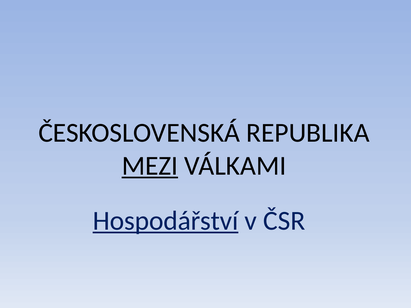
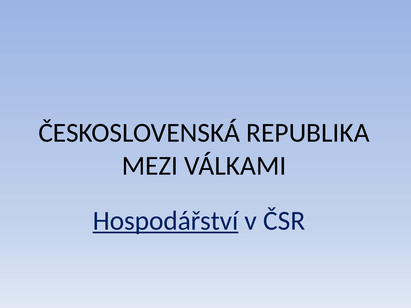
MEZI underline: present -> none
